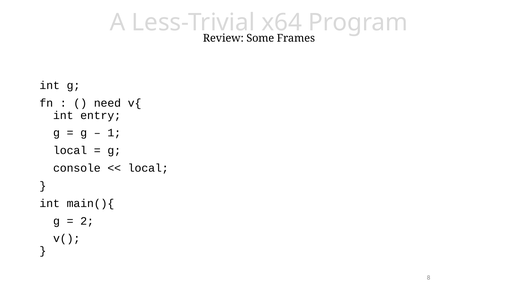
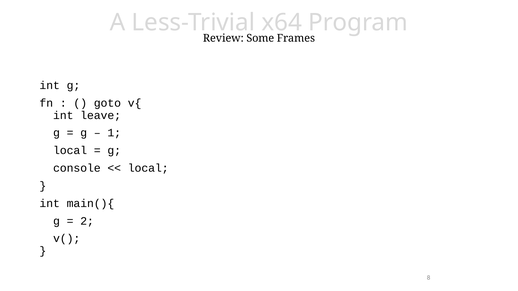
need: need -> goto
entry: entry -> leave
